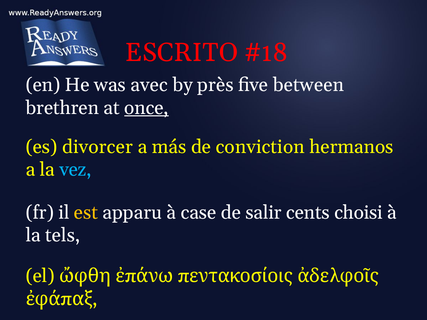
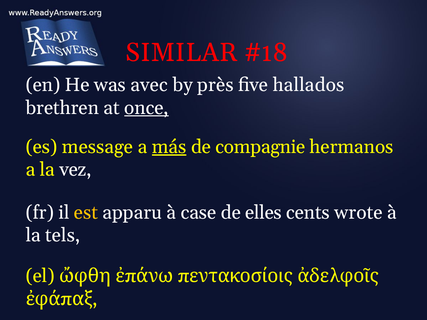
ESCRITO: ESCRITO -> SIMILAR
between: between -> hallados
divorcer: divorcer -> message
más underline: none -> present
conviction: conviction -> compagnie
vez colour: light blue -> white
salir: salir -> elles
choisi: choisi -> wrote
